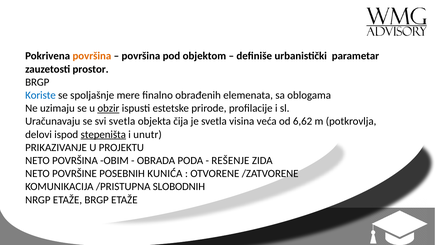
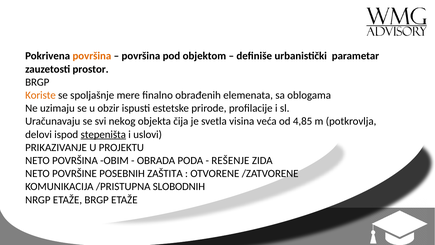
Koriste colour: blue -> orange
obzir underline: present -> none
svi svetla: svetla -> nekog
6,62: 6,62 -> 4,85
unutr: unutr -> uslovi
KUNIĆA: KUNIĆA -> ZAŠTITA
